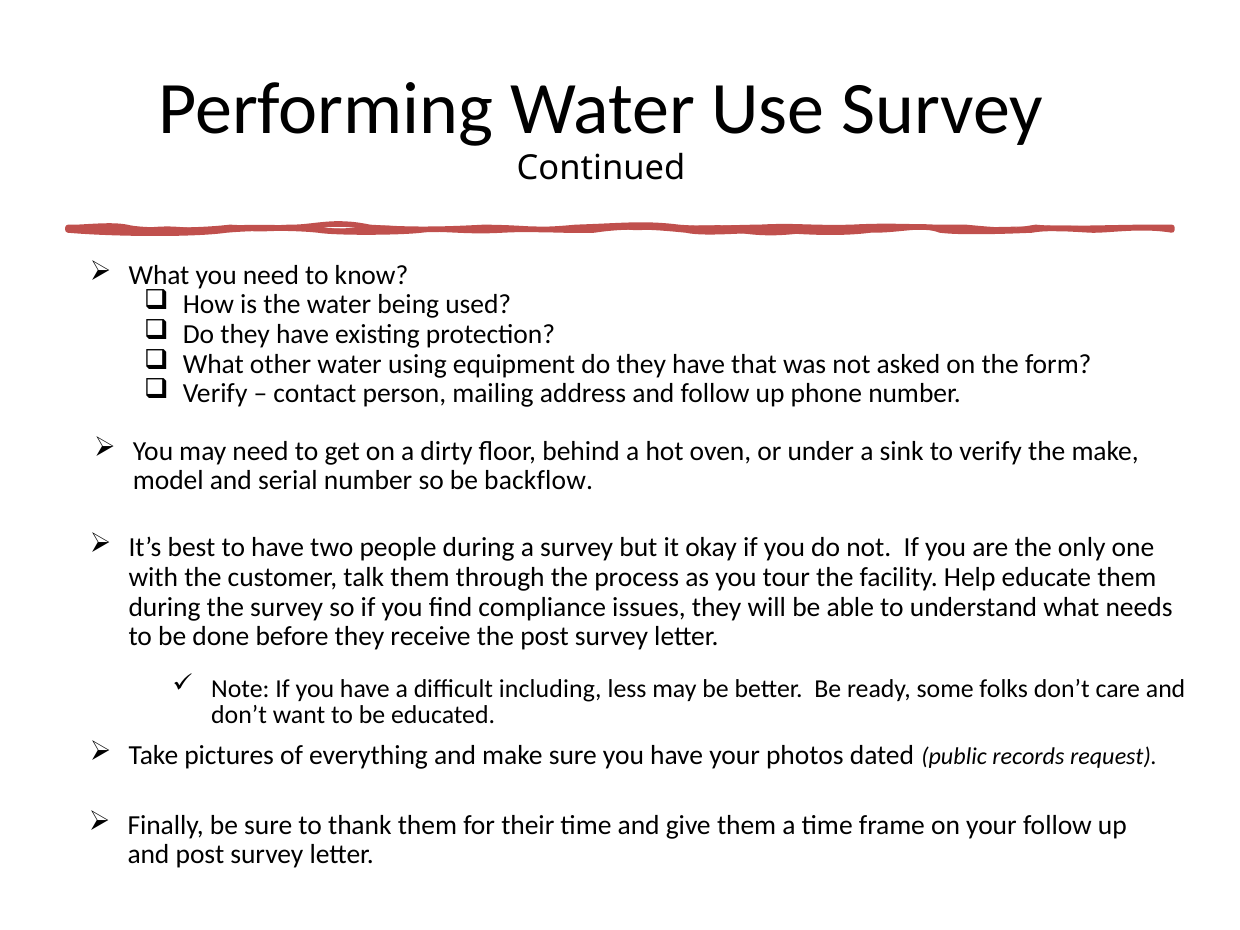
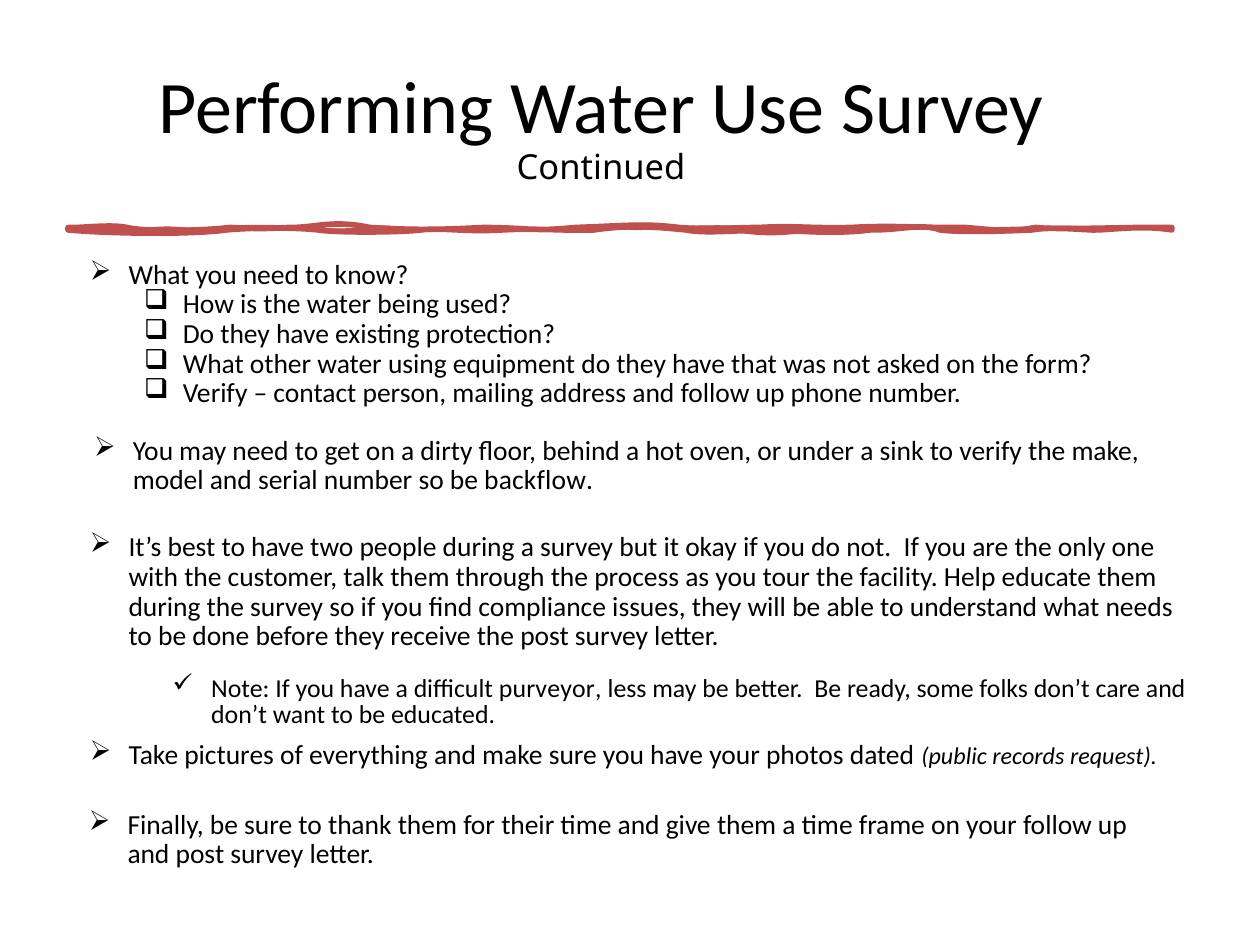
including: including -> purveyor
